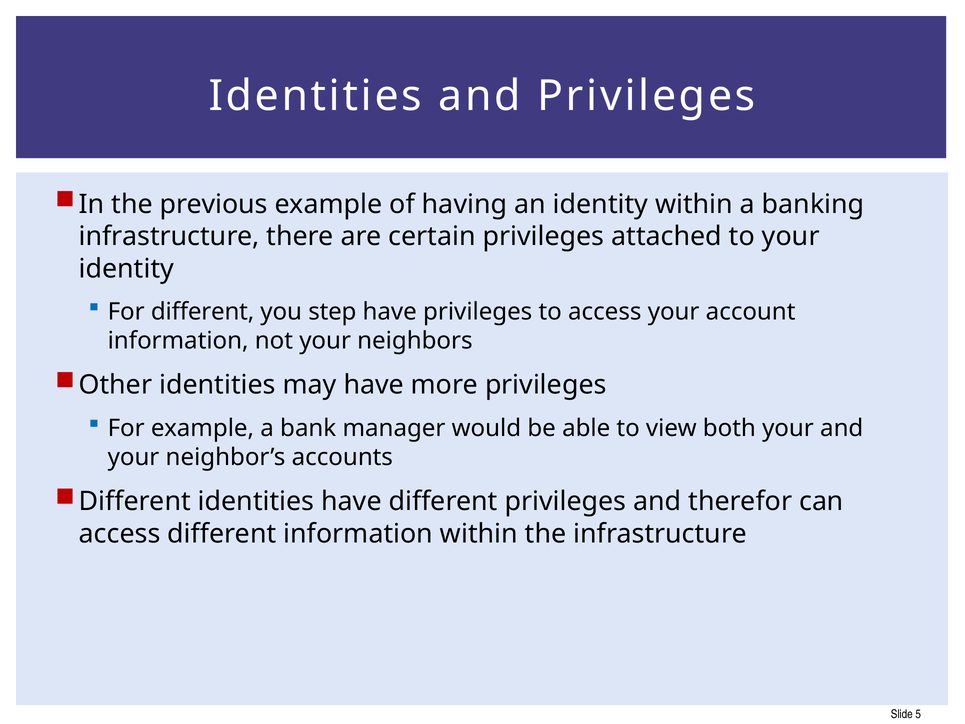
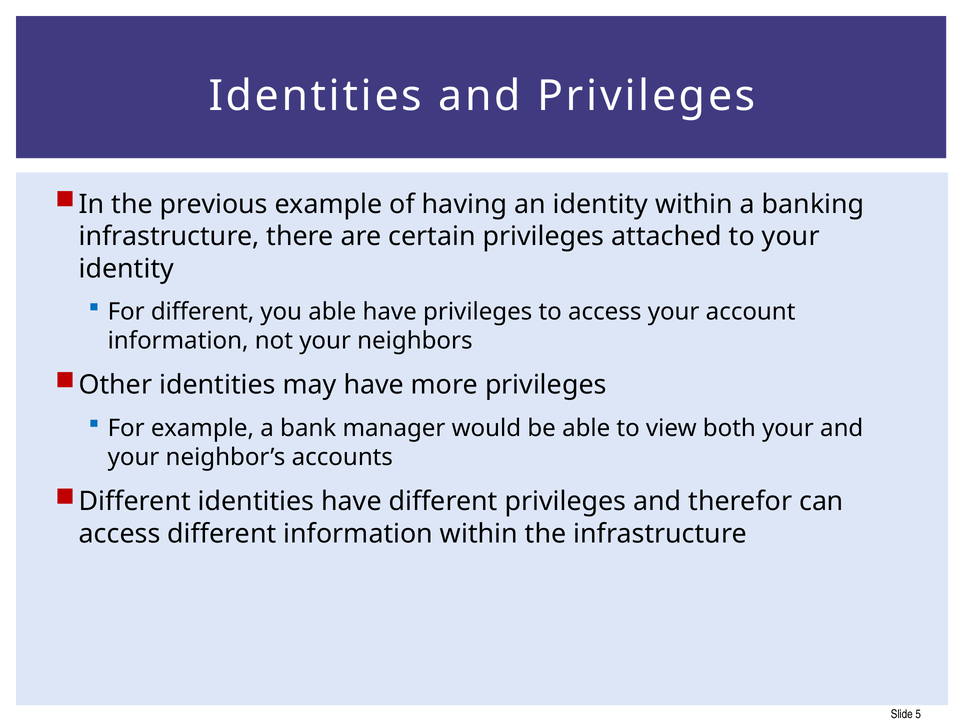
you step: step -> able
